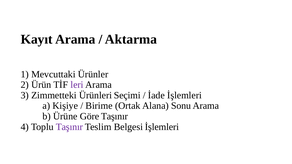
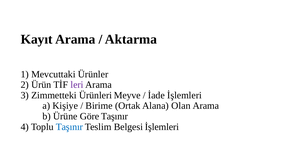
Seçimi: Seçimi -> Meyve
Sonu: Sonu -> Olan
Taşınır at (69, 127) colour: purple -> blue
